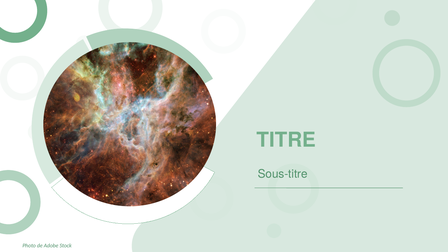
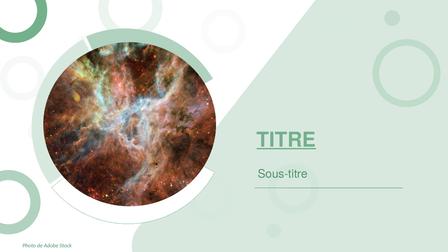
TITRE underline: none -> present
